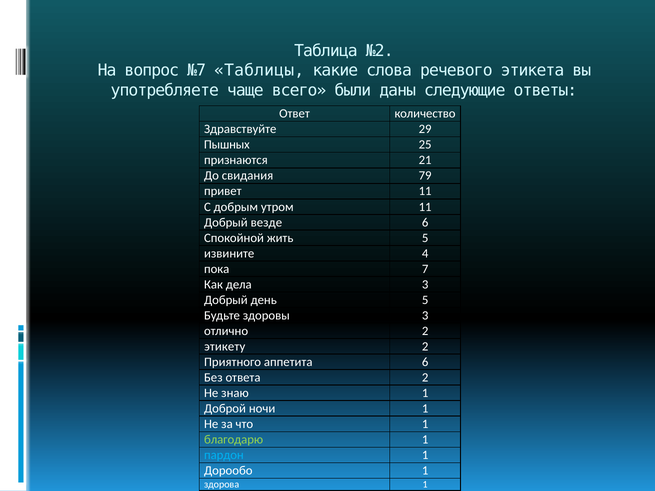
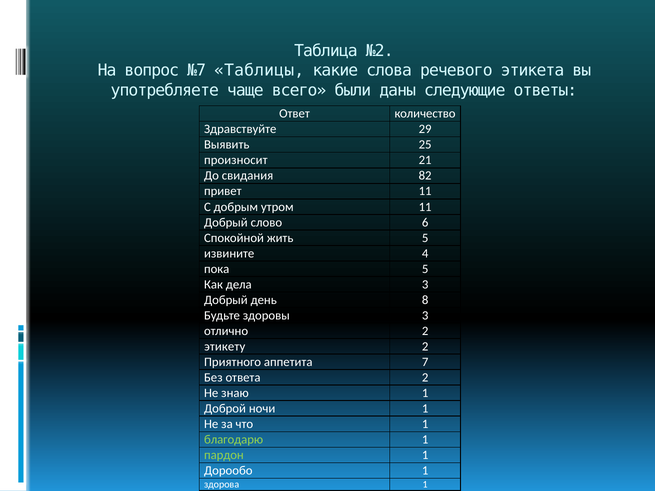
Пышных: Пышных -> Выявить
признаются: признаются -> произносит
79: 79 -> 82
везде: везде -> слово
пока 7: 7 -> 5
день 5: 5 -> 8
аппетита 6: 6 -> 7
пардон colour: light blue -> light green
